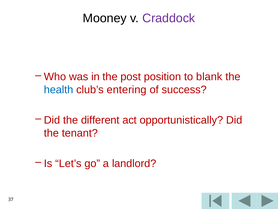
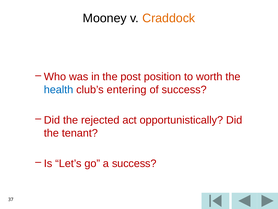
Craddock colour: purple -> orange
blank: blank -> worth
different: different -> rejected
a landlord: landlord -> success
